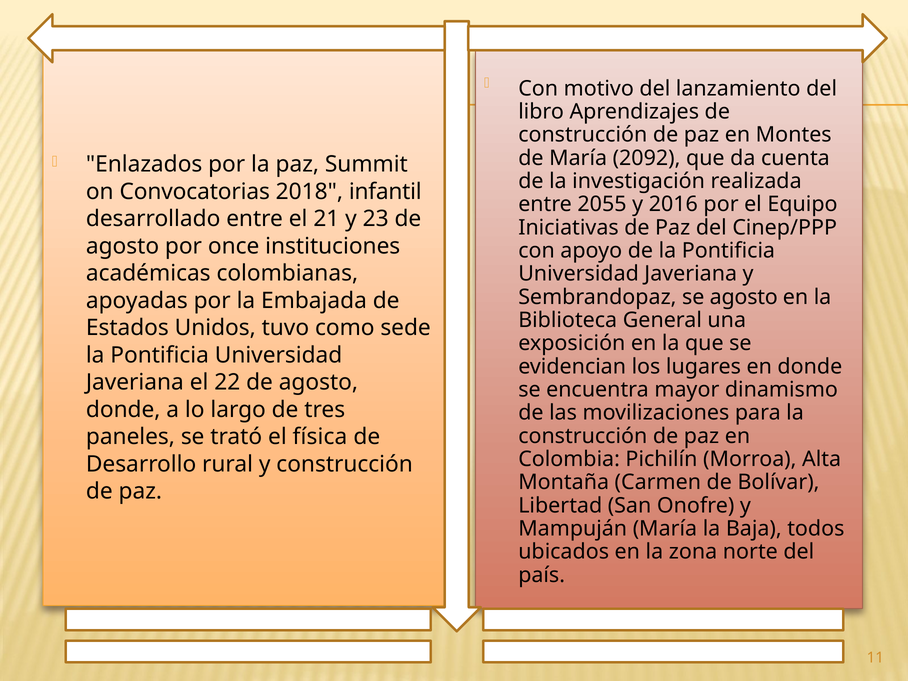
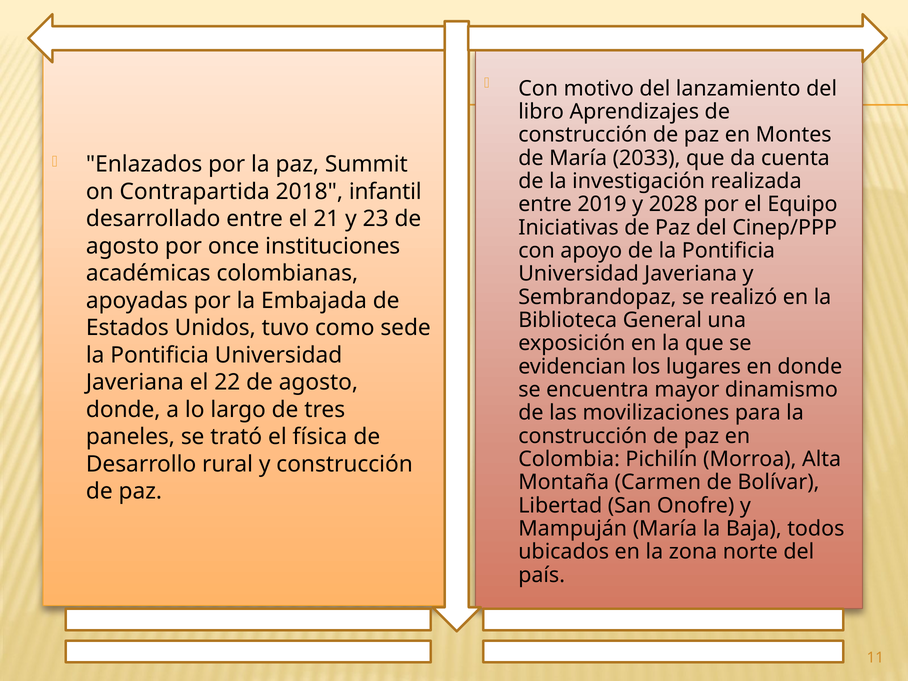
2092: 2092 -> 2033
Convocatorias: Convocatorias -> Contrapartida
2055: 2055 -> 2019
2016: 2016 -> 2028
se agosto: agosto -> realizó
